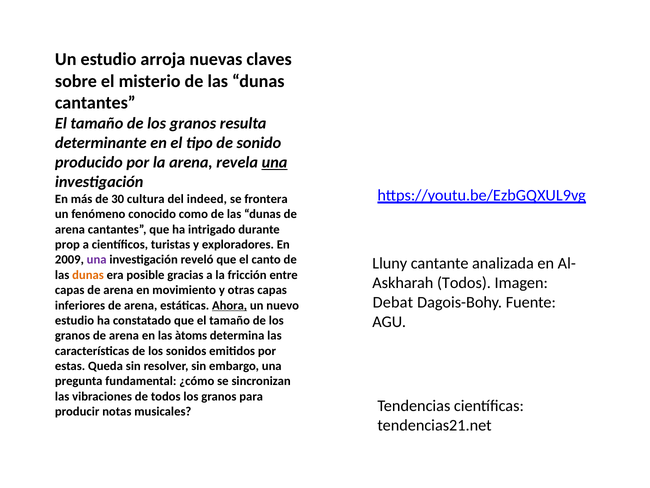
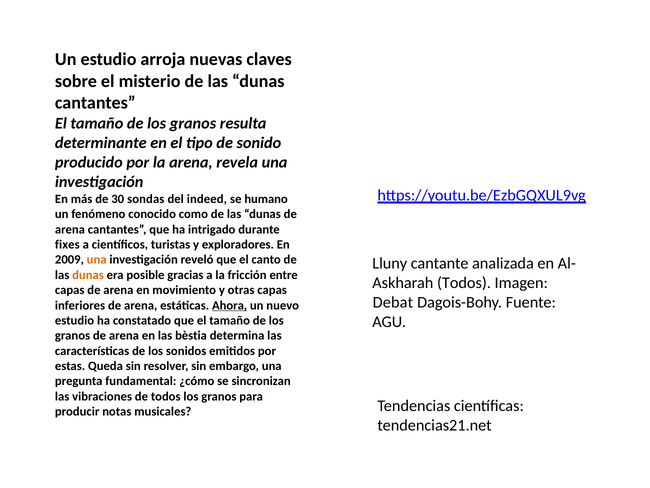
una at (275, 162) underline: present -> none
cultura: cultura -> sondas
frontera: frontera -> humano
prop: prop -> fixes
una at (97, 259) colour: purple -> orange
àtoms: àtoms -> bèstia
